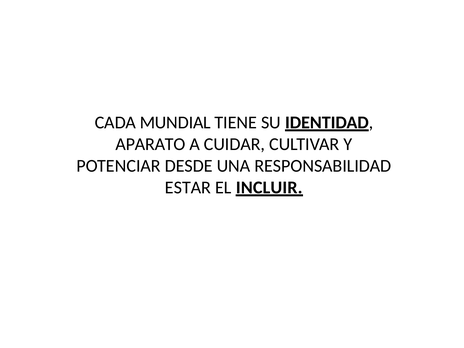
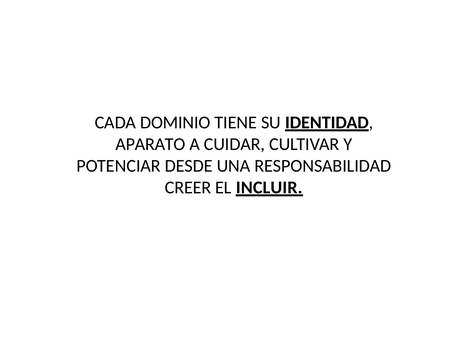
MUNDIAL: MUNDIAL -> DOMINIO
ESTAR: ESTAR -> CREER
